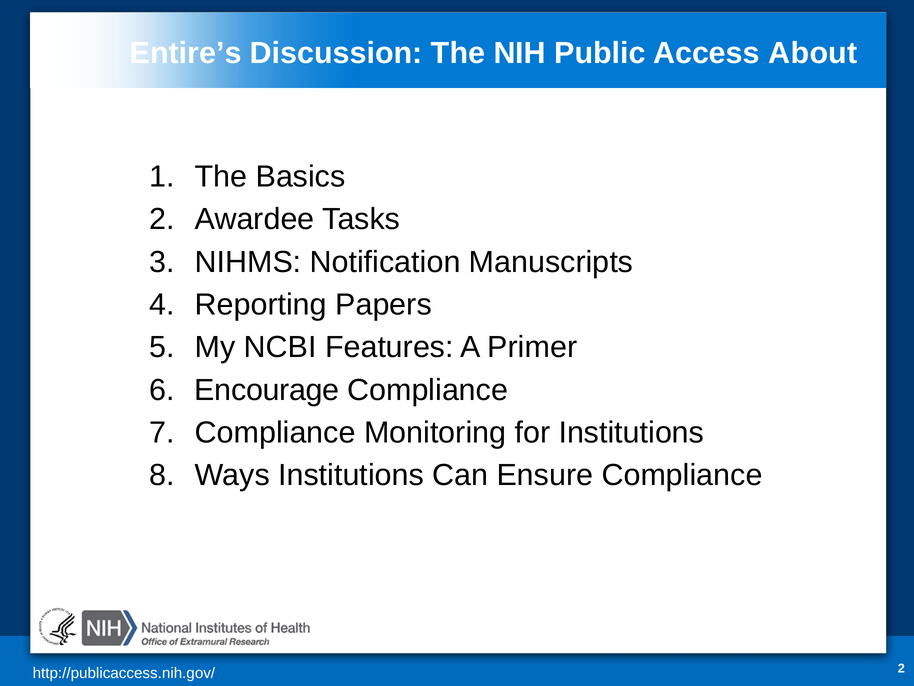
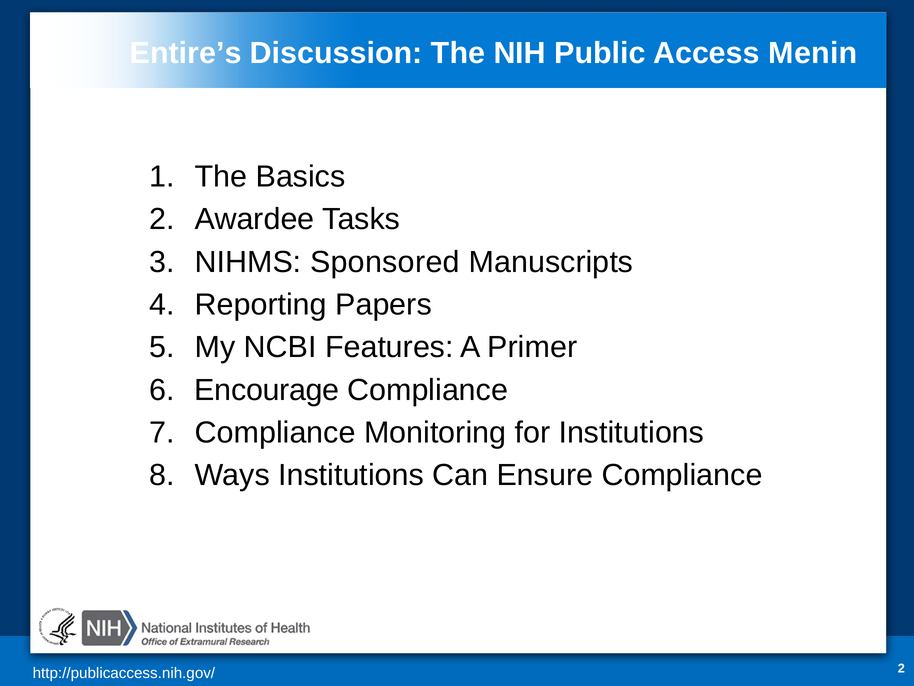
About: About -> Menin
Notification: Notification -> Sponsored
